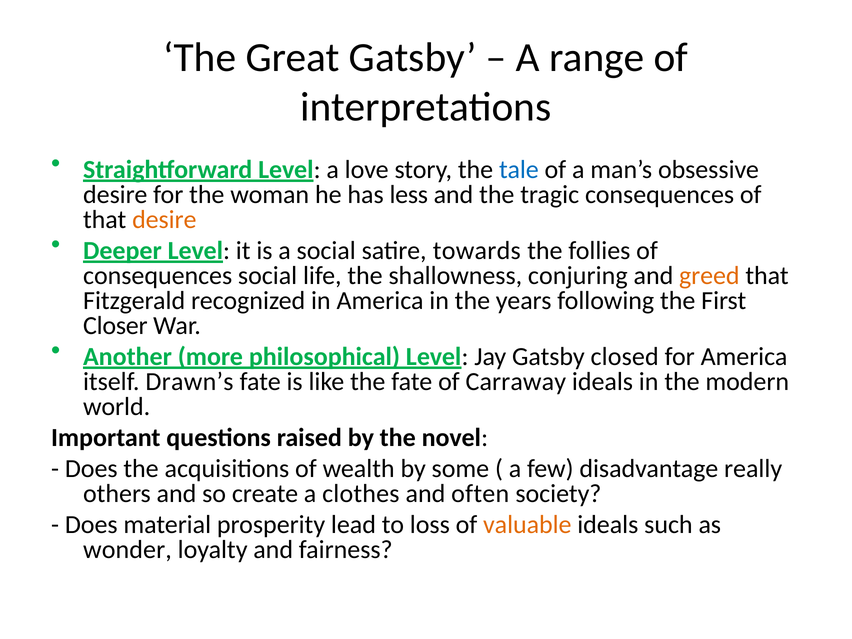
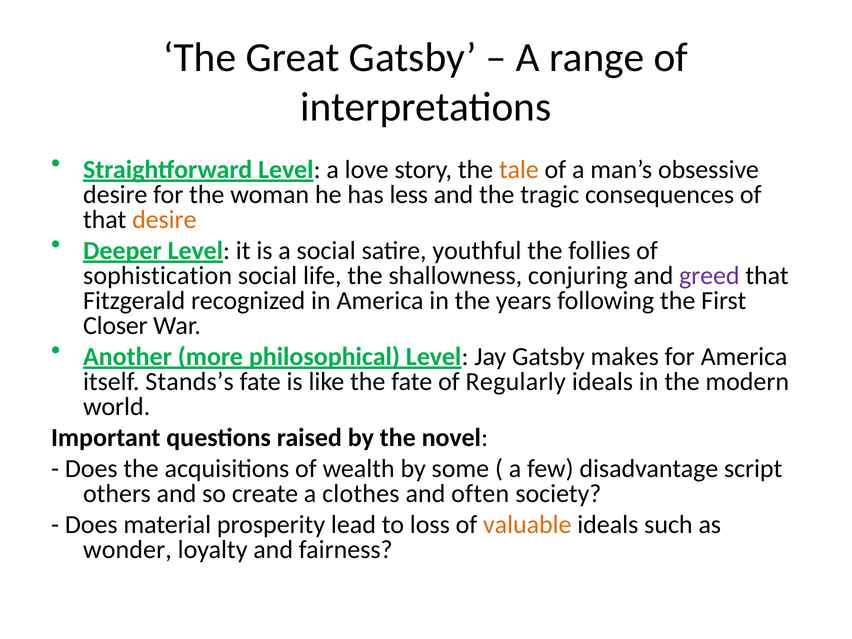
tale colour: blue -> orange
towards: towards -> youthful
consequences at (158, 276): consequences -> sophistication
greed colour: orange -> purple
closed: closed -> makes
Drawn’s: Drawn’s -> Stands’s
Carraway: Carraway -> Regularly
really: really -> script
